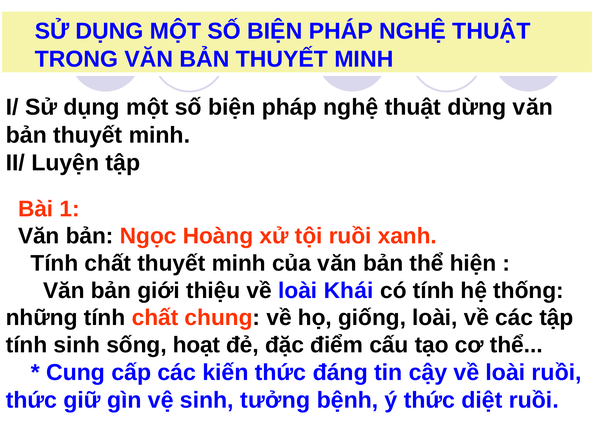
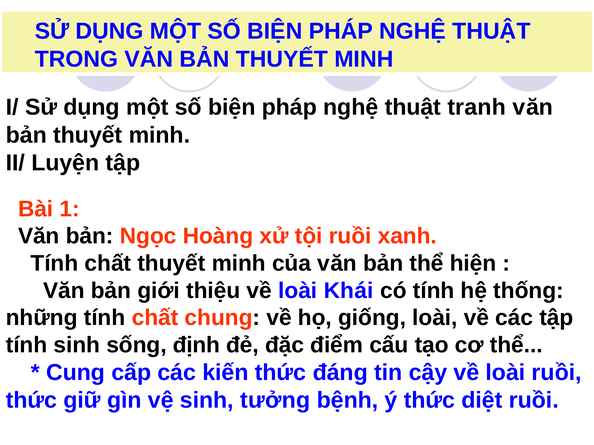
dừng: dừng -> tranh
hoạt: hoạt -> định
